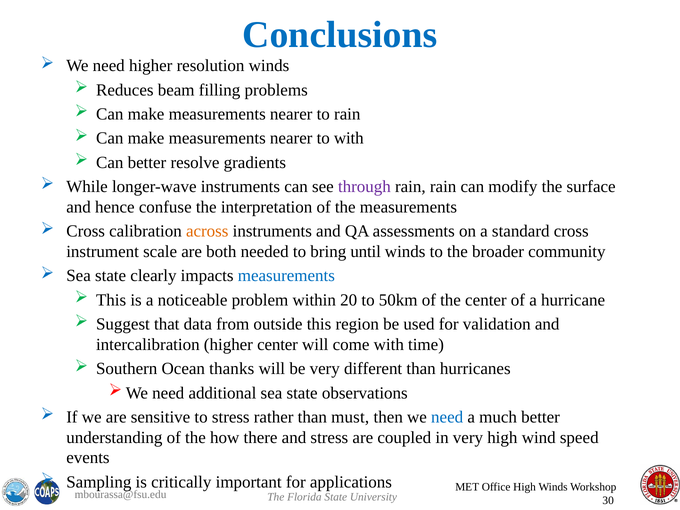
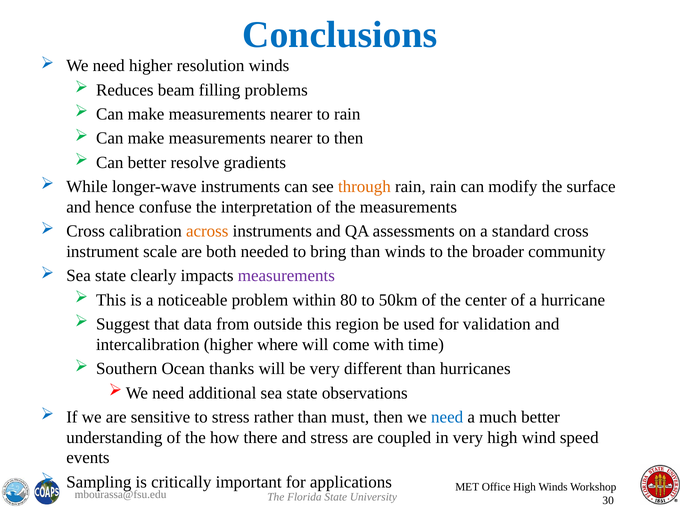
to with: with -> then
through colour: purple -> orange
bring until: until -> than
measurements at (286, 276) colour: blue -> purple
20: 20 -> 80
higher center: center -> where
